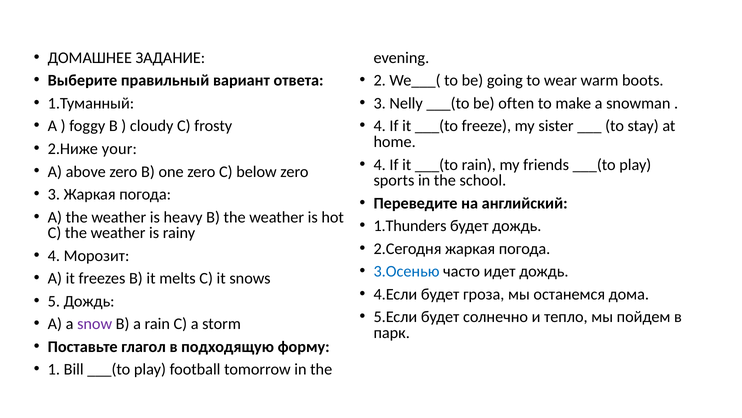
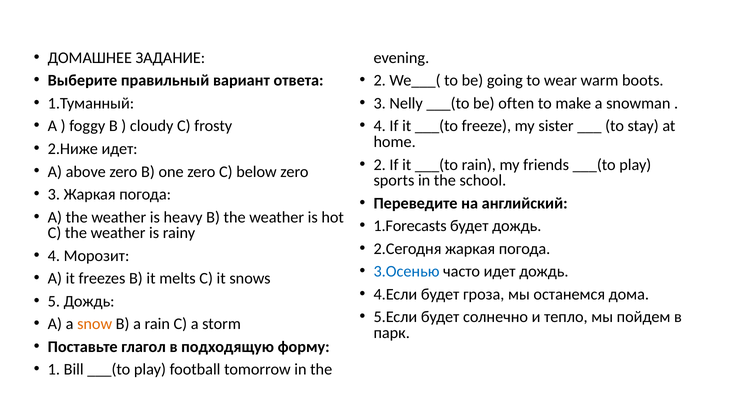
2.Ниже your: your -> идет
4 at (380, 164): 4 -> 2
1.Thunders: 1.Thunders -> 1.Forecasts
snow colour: purple -> orange
